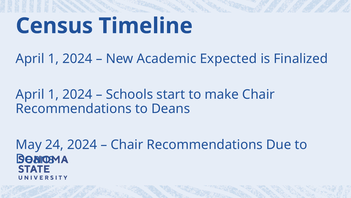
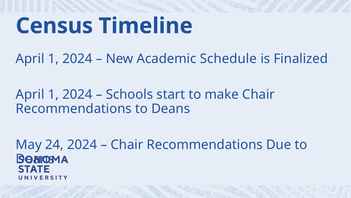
Expected: Expected -> Schedule
